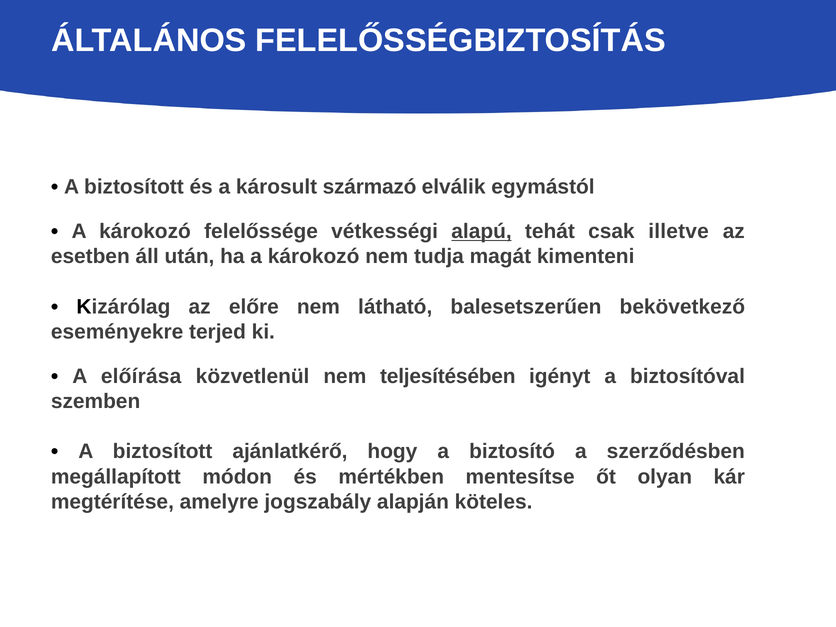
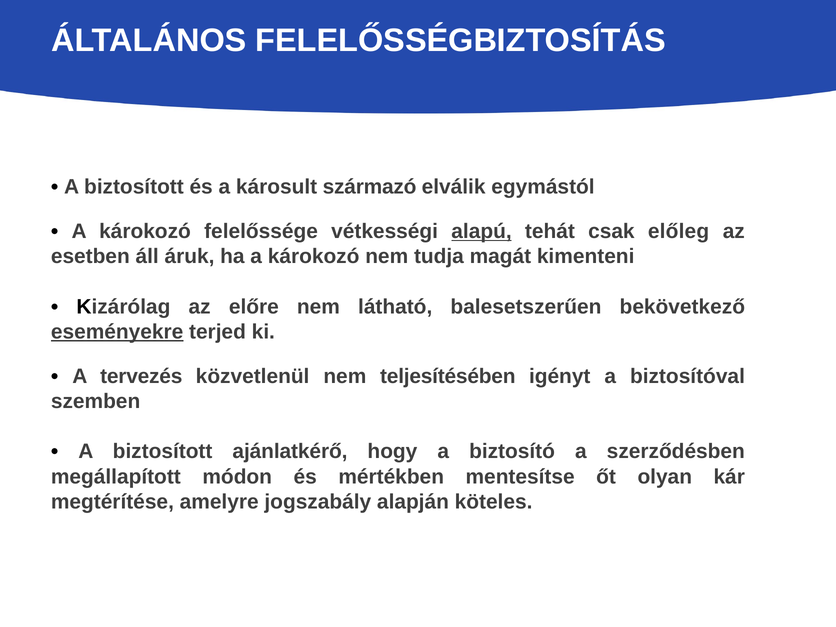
illetve: illetve -> előleg
után: után -> áruk
eseményekre underline: none -> present
előírása: előírása -> tervezés
